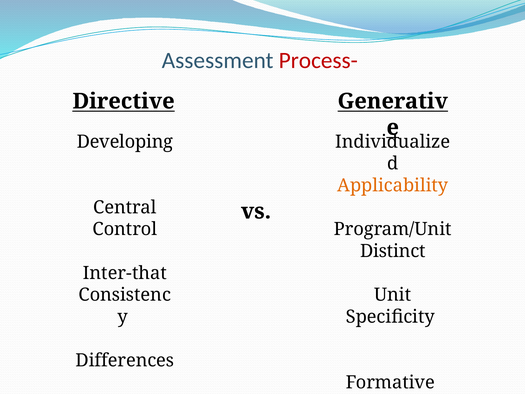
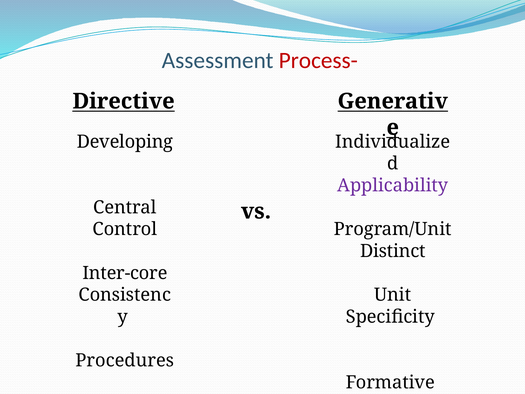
Applicability colour: orange -> purple
Inter-that: Inter-that -> Inter-core
Differences: Differences -> Procedures
